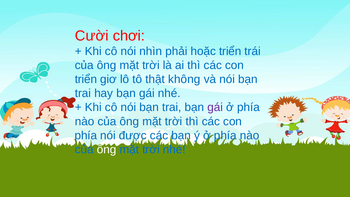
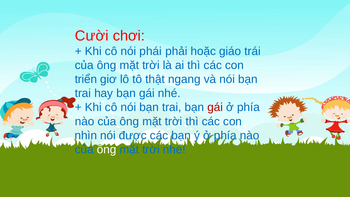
nhìn: nhìn -> phái
hoặc triển: triển -> giáo
không: không -> ngang
gái at (215, 107) colour: purple -> red
phía at (86, 135): phía -> nhìn
